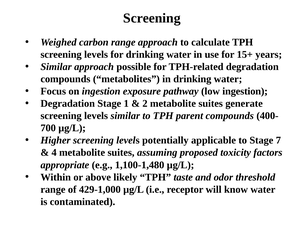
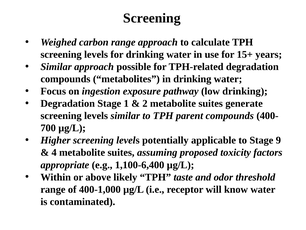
low ingestion: ingestion -> drinking
7: 7 -> 9
1,100-1,480: 1,100-1,480 -> 1,100-6,400
429-1,000: 429-1,000 -> 400-1,000
